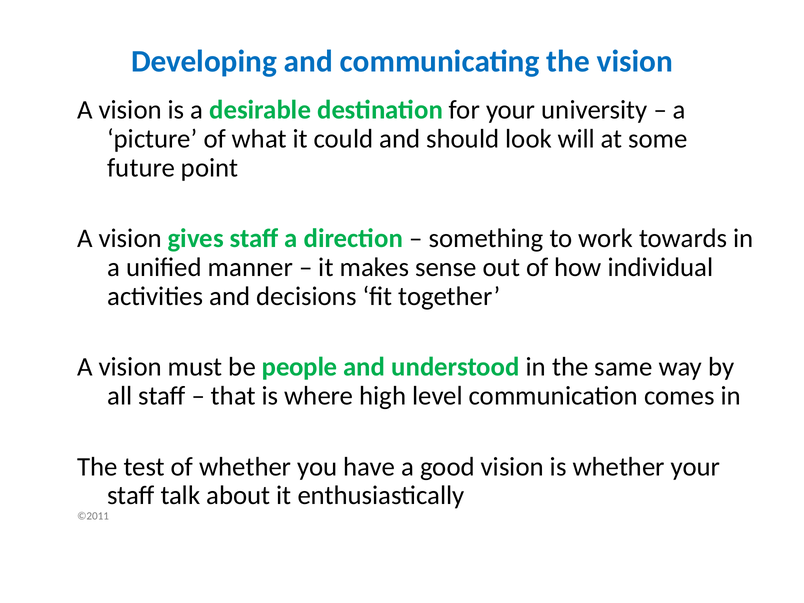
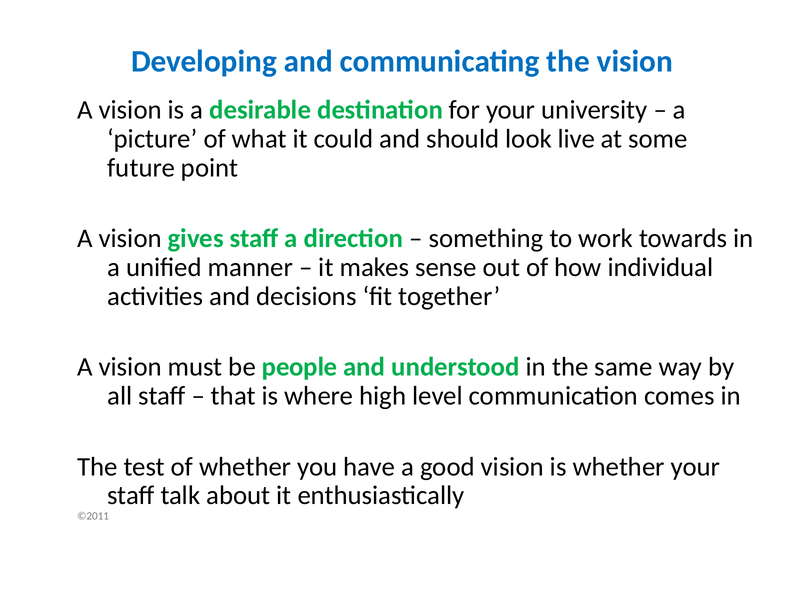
will: will -> live
